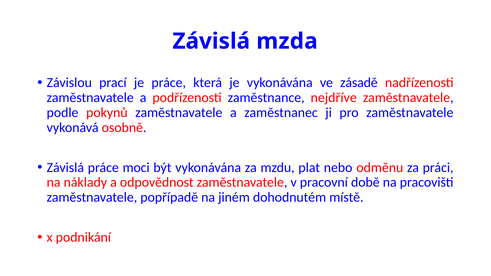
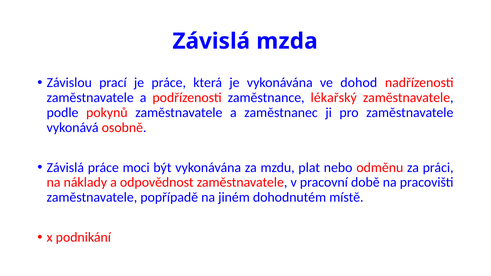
zásadě: zásadě -> dohod
nejdříve: nejdříve -> lékařský
